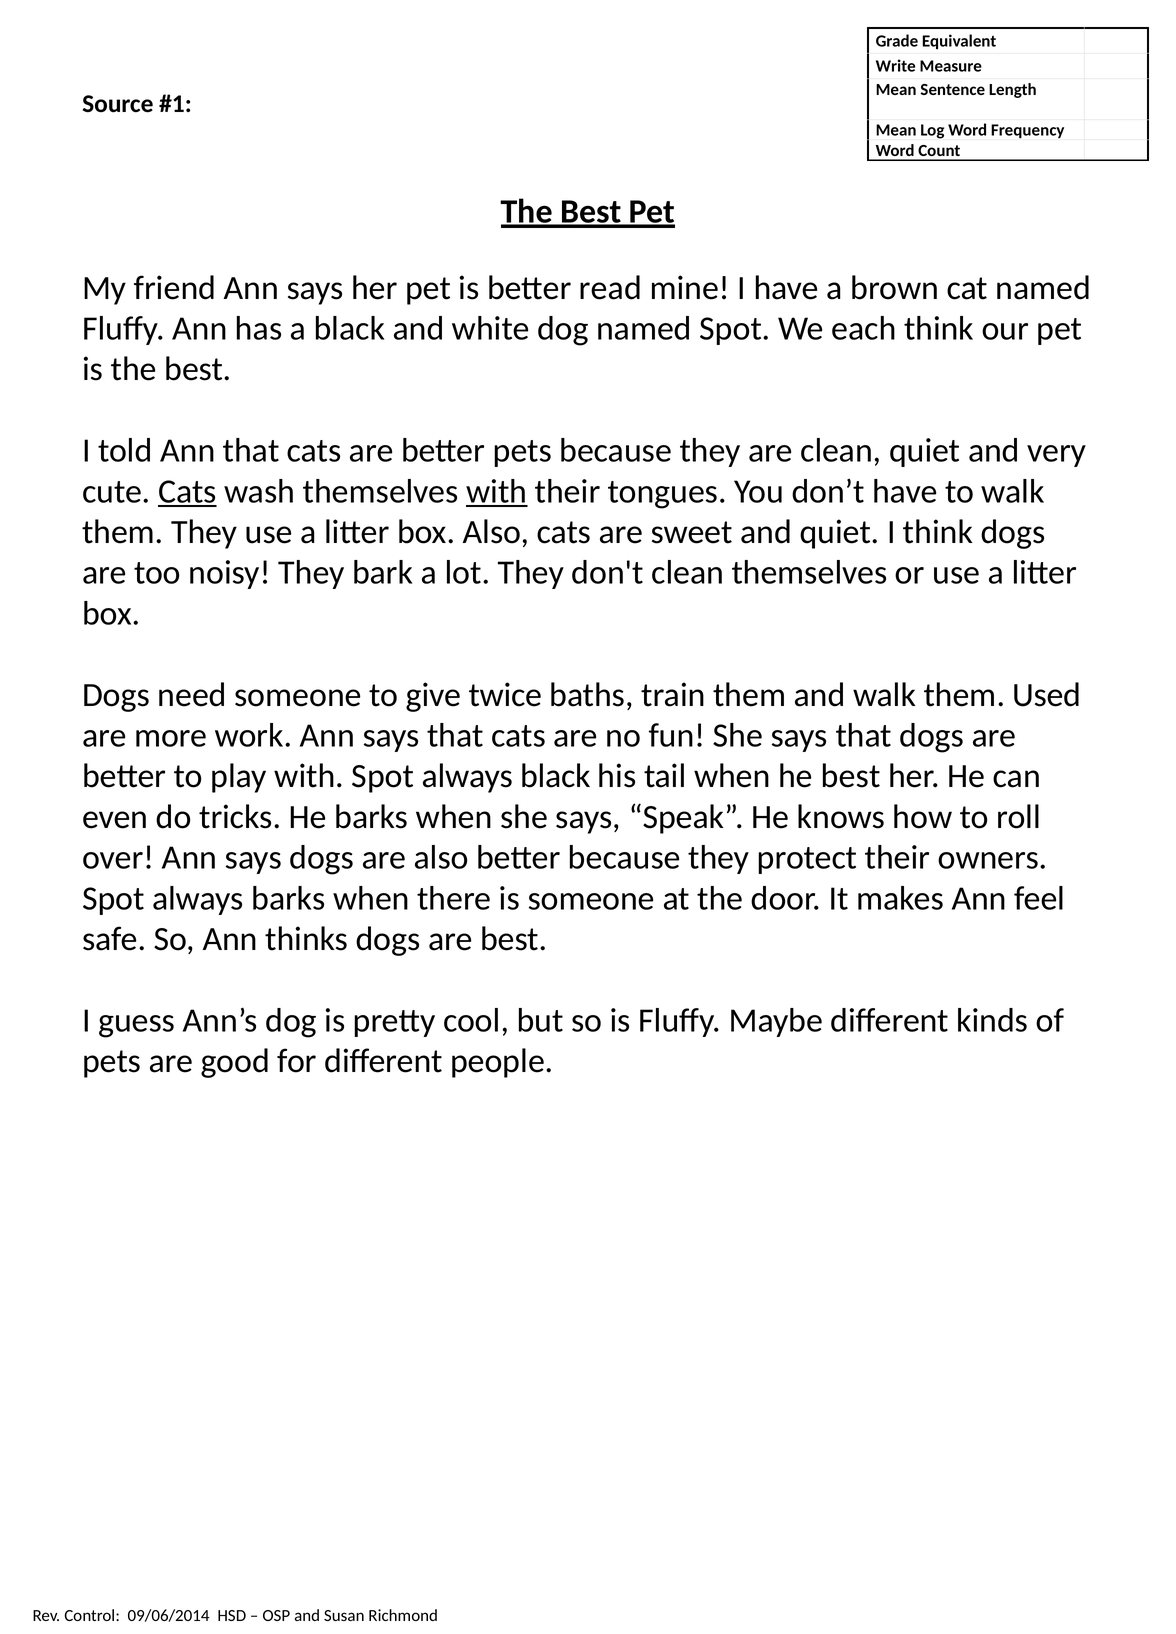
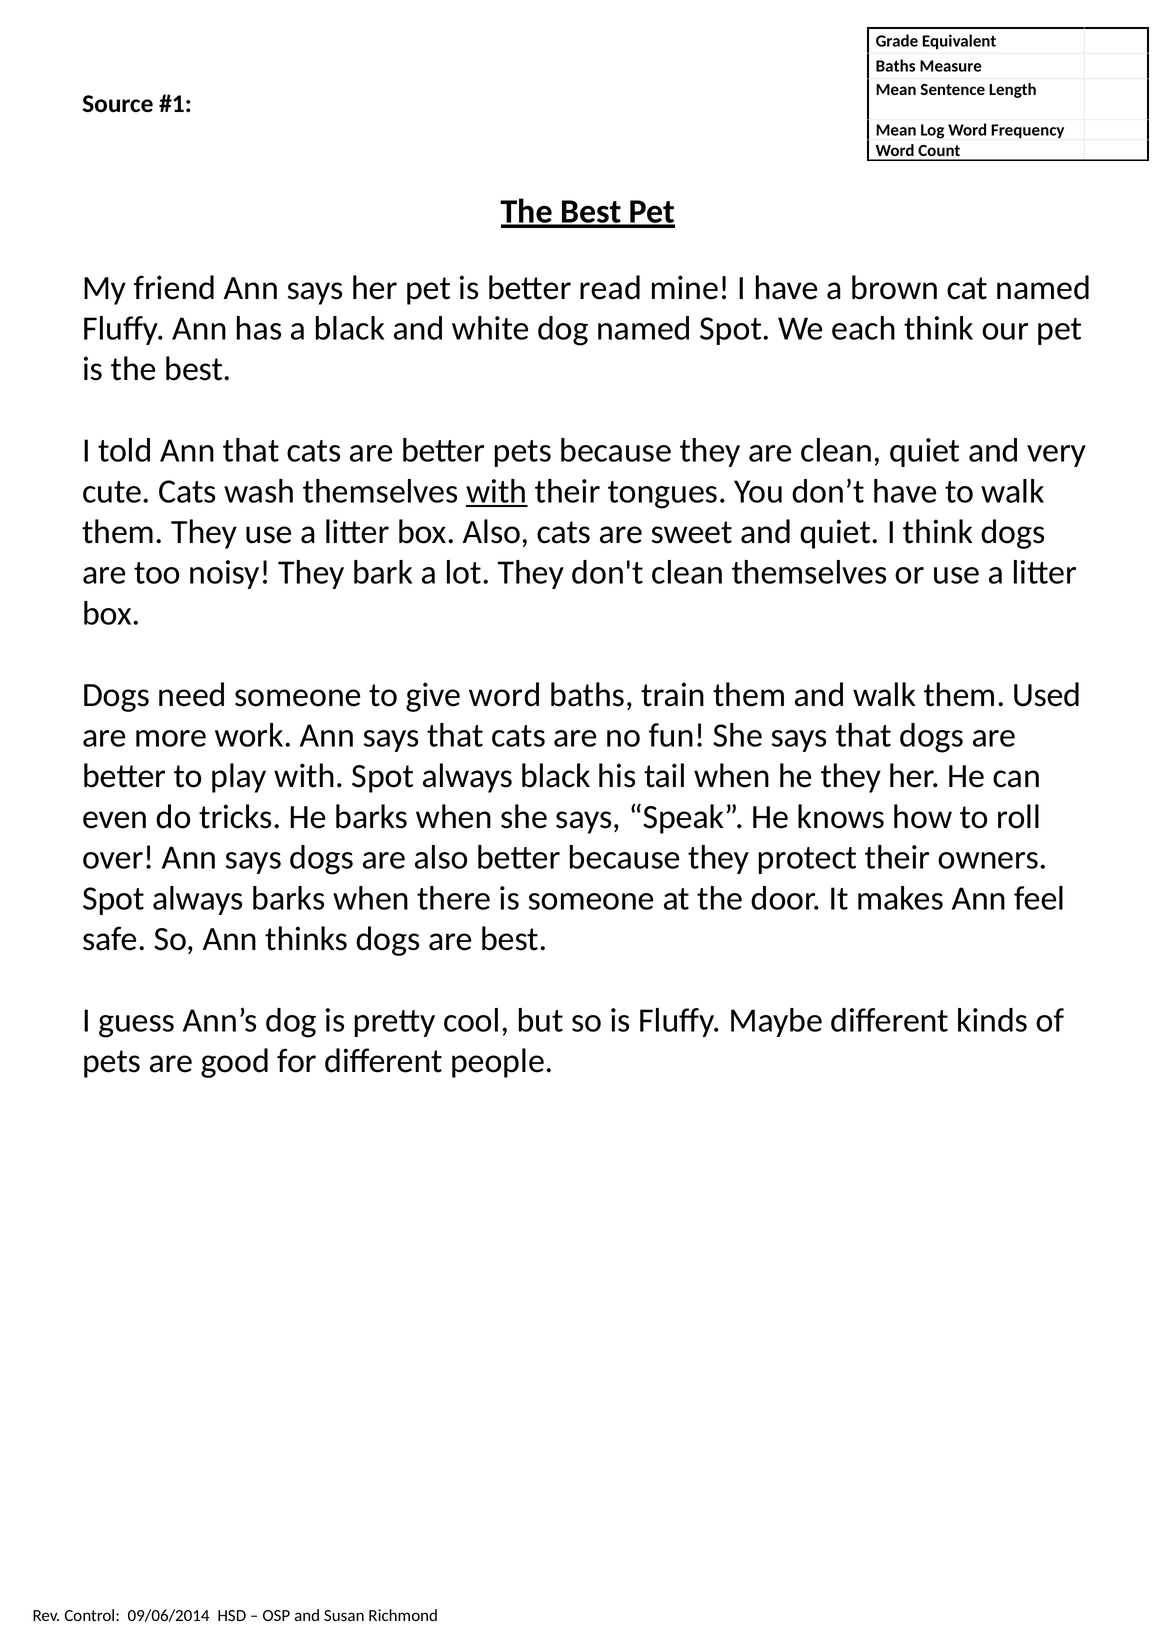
Write at (896, 66): Write -> Baths
Cats at (187, 491) underline: present -> none
give twice: twice -> word
he best: best -> they
